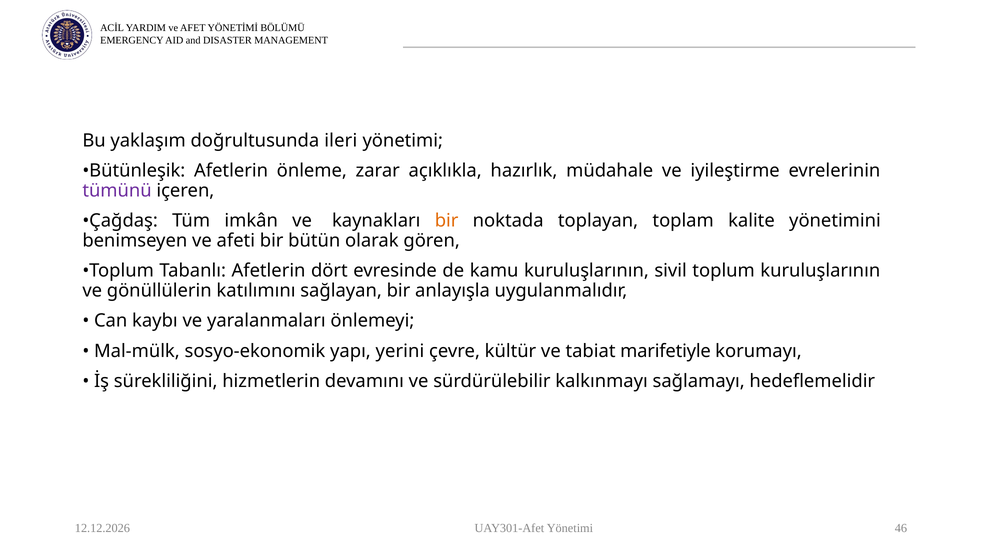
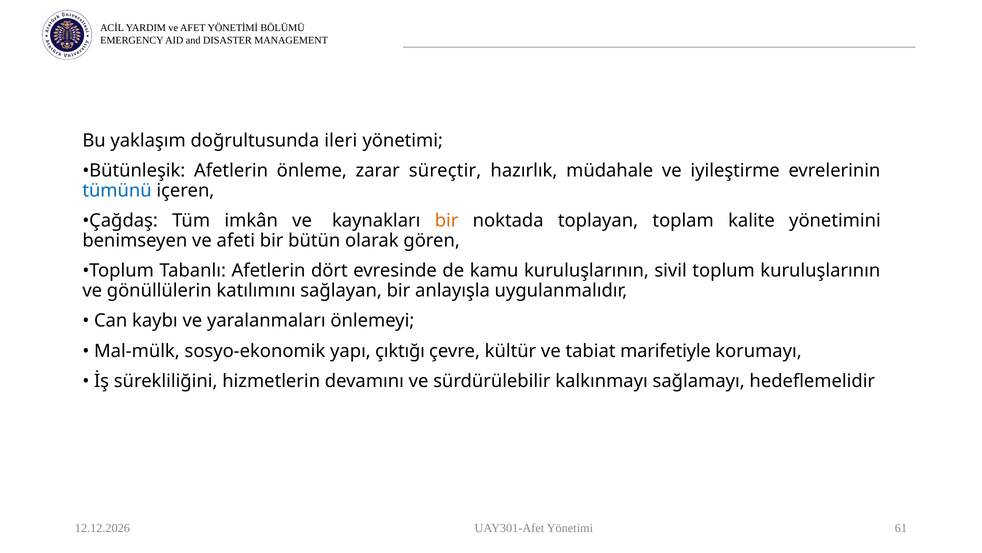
açıklıkla: açıklıkla -> süreçtir
tümünü colour: purple -> blue
yerini: yerini -> çıktığı
46: 46 -> 61
